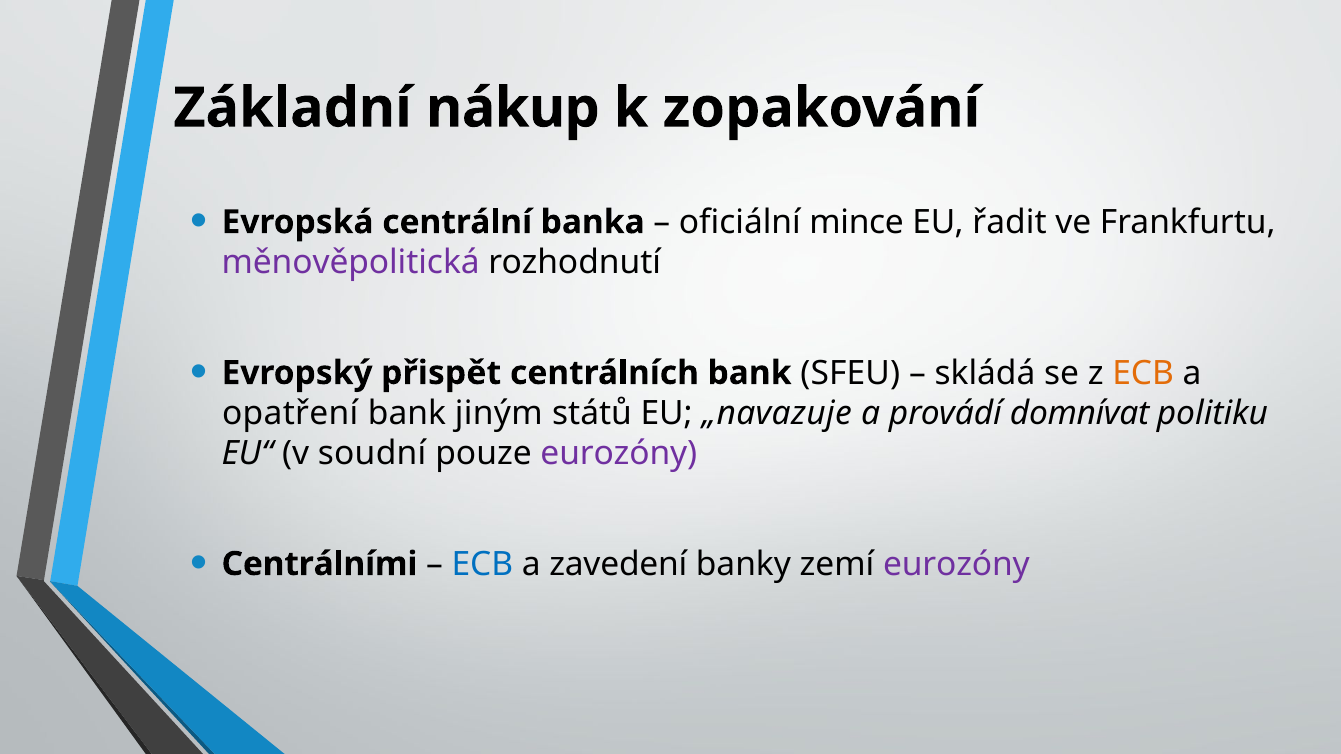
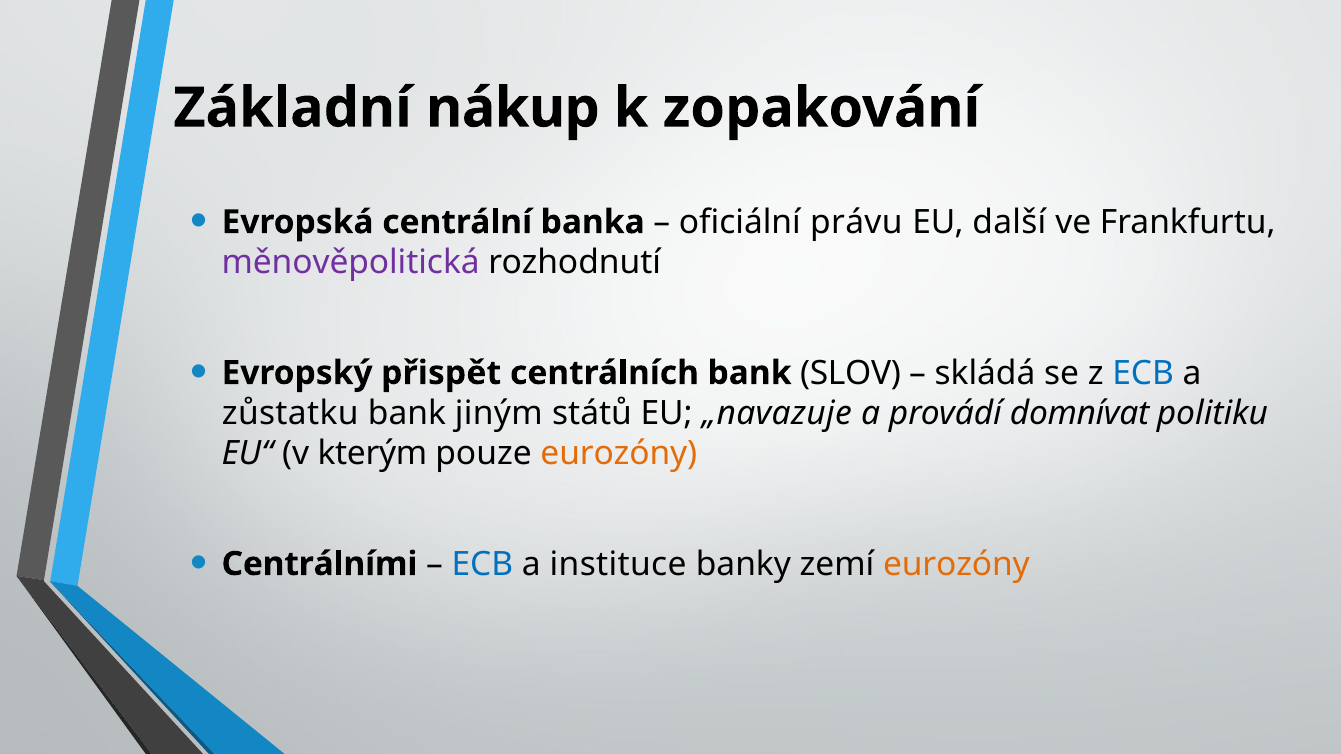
mince: mince -> právu
řadit: řadit -> další
SFEU: SFEU -> SLOV
ECB at (1143, 373) colour: orange -> blue
opatření: opatření -> zůstatku
soudní: soudní -> kterým
eurozóny at (619, 454) colour: purple -> orange
zavedení: zavedení -> instituce
eurozóny at (956, 564) colour: purple -> orange
